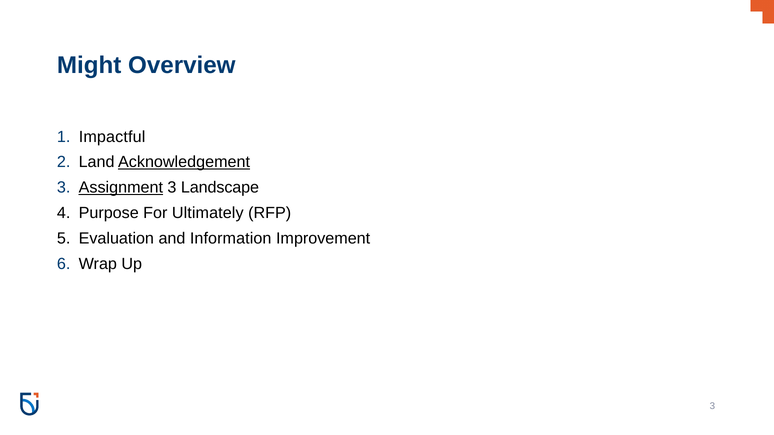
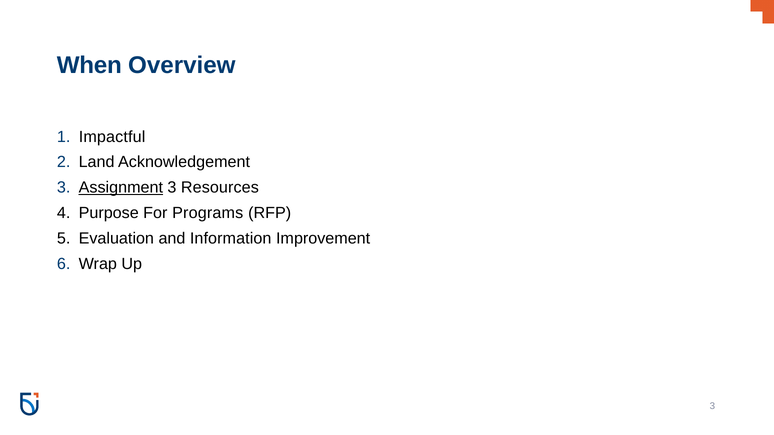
Might: Might -> When
Acknowledgement underline: present -> none
Landscape: Landscape -> Resources
Ultimately: Ultimately -> Programs
